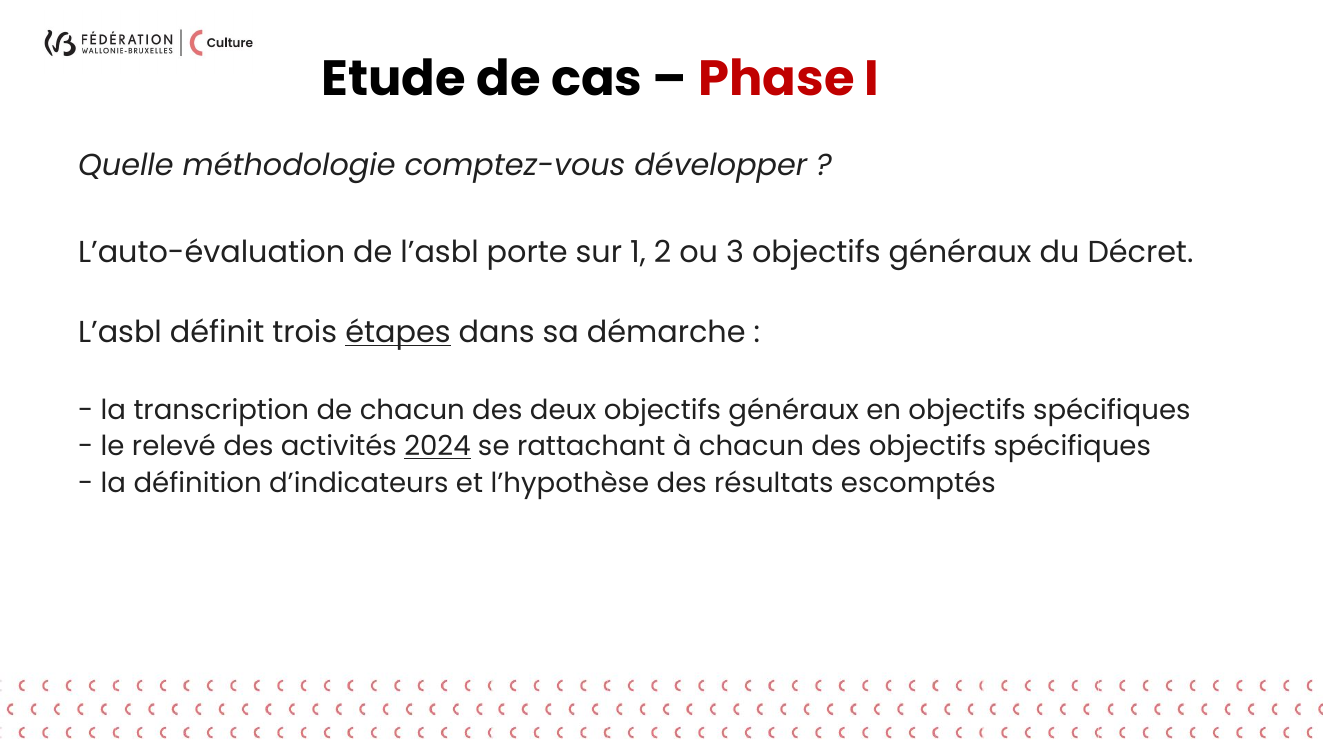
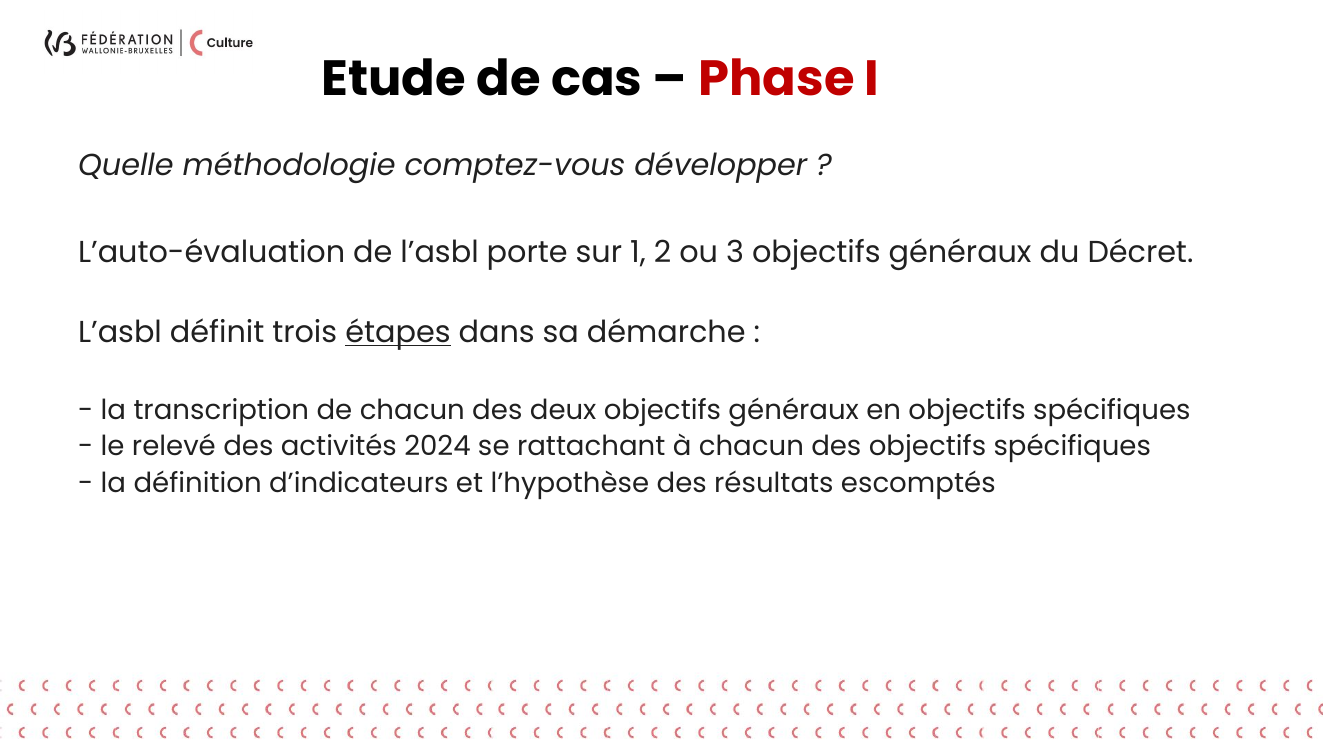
2024 underline: present -> none
